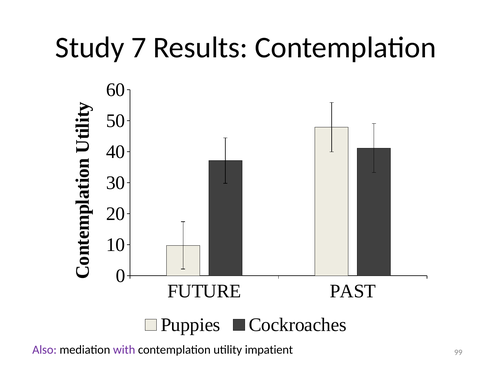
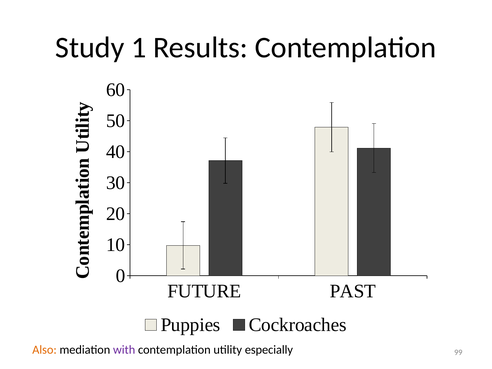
7: 7 -> 1
Also colour: purple -> orange
impatient: impatient -> especially
